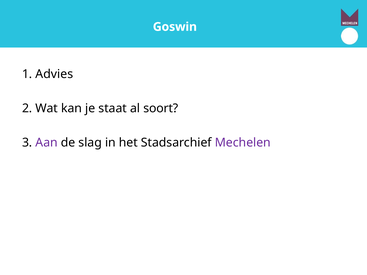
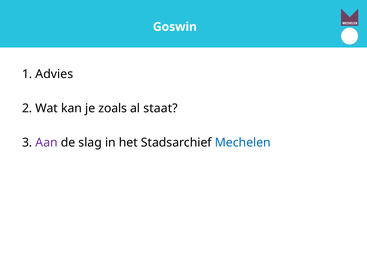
staat: staat -> zoals
soort: soort -> staat
Mechelen colour: purple -> blue
